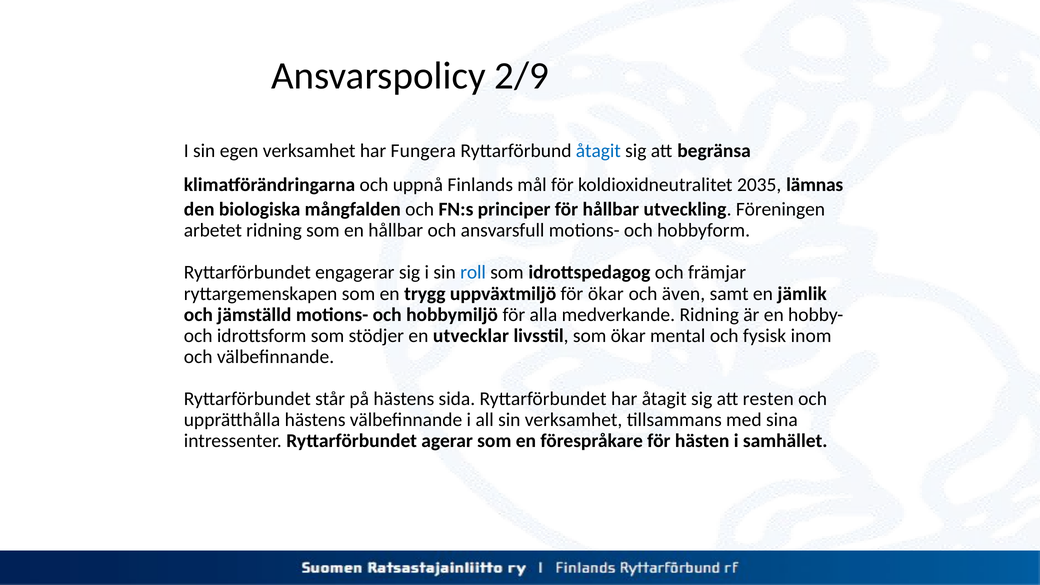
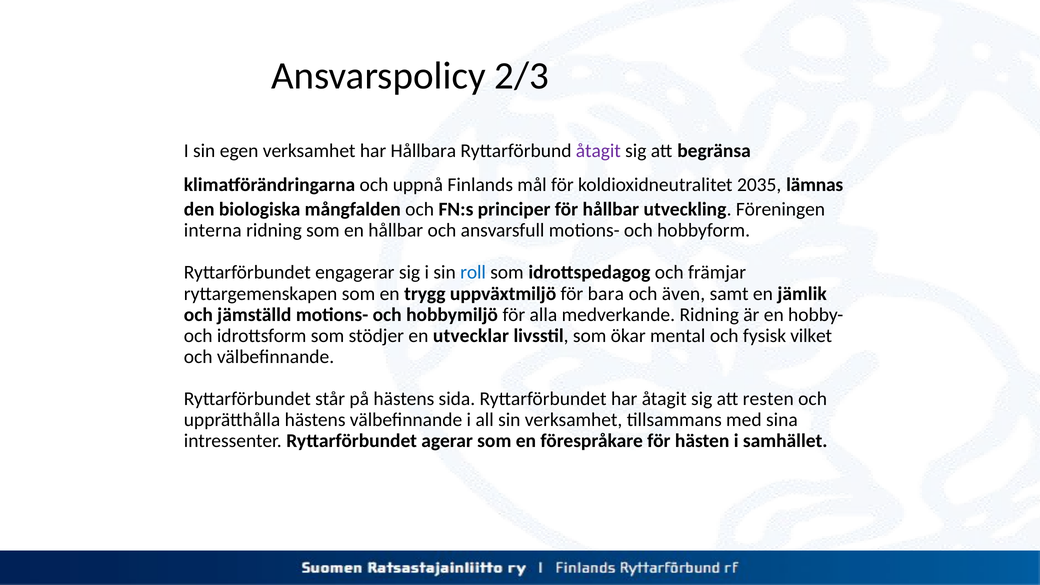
2/9: 2/9 -> 2/3
Fungera: Fungera -> Hållbara
åtagit at (598, 151) colour: blue -> purple
arbetet: arbetet -> interna
för ökar: ökar -> bara
inom: inom -> vilket
